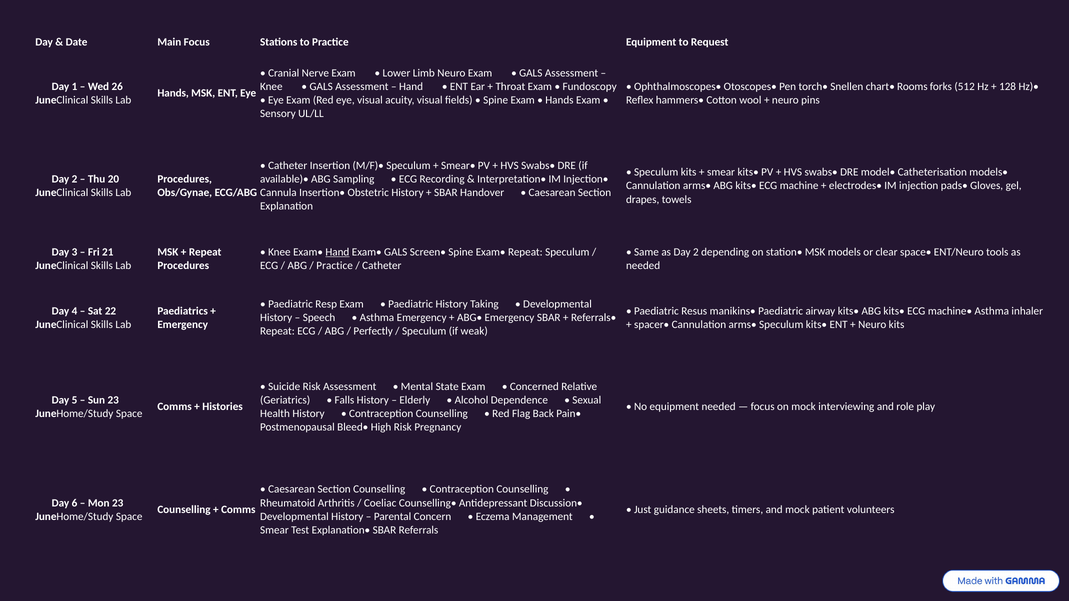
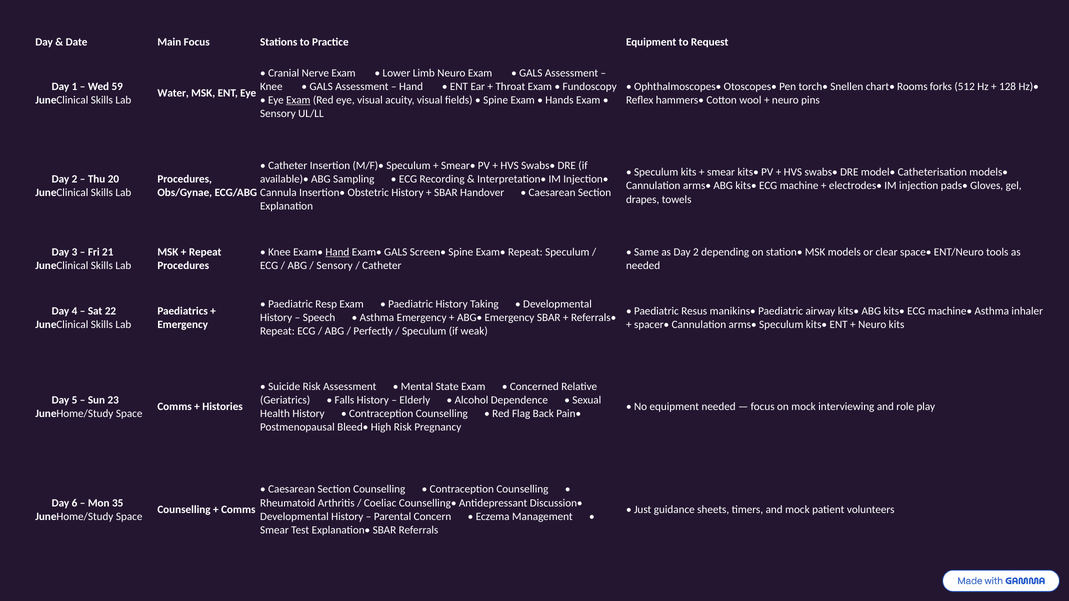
26: 26 -> 59
Hands at (173, 93): Hands -> Water
Exam at (298, 100) underline: none -> present
Practice at (335, 266): Practice -> Sensory
Mon 23: 23 -> 35
